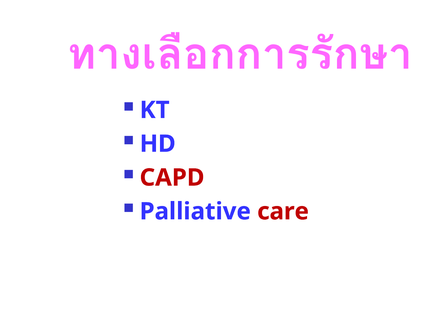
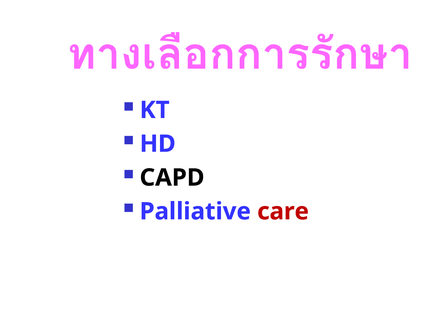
CAPD colour: red -> black
